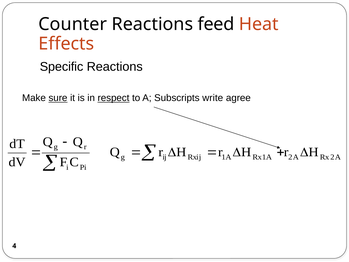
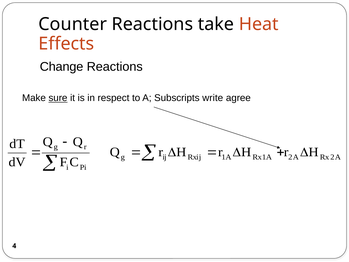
feed: feed -> take
Specific: Specific -> Change
respect underline: present -> none
